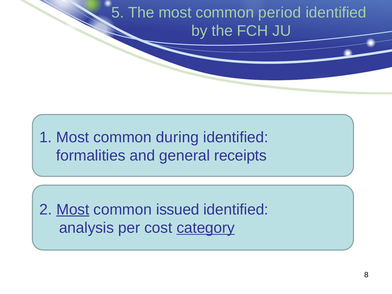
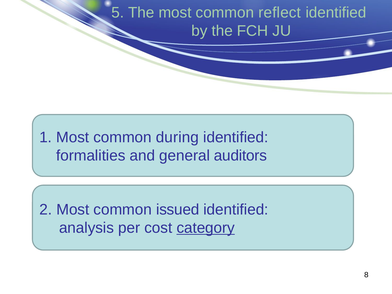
period: period -> reflect
receipts: receipts -> auditors
Most at (73, 210) underline: present -> none
